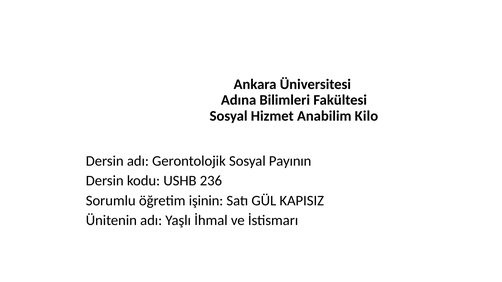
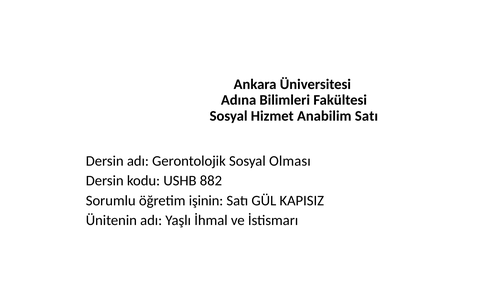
Anabilim Kilo: Kilo -> Satı
Payının: Payının -> Olması
236: 236 -> 882
